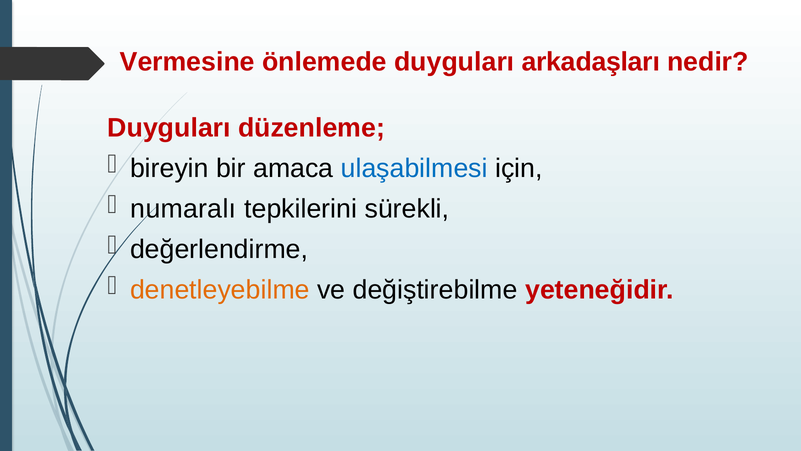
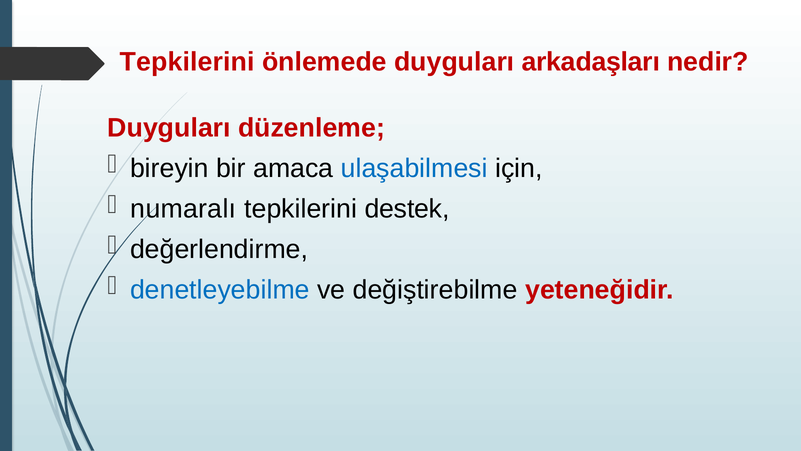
Vermesine at (187, 62): Vermesine -> Tepkilerini
sürekli: sürekli -> destek
denetleyebilme colour: orange -> blue
